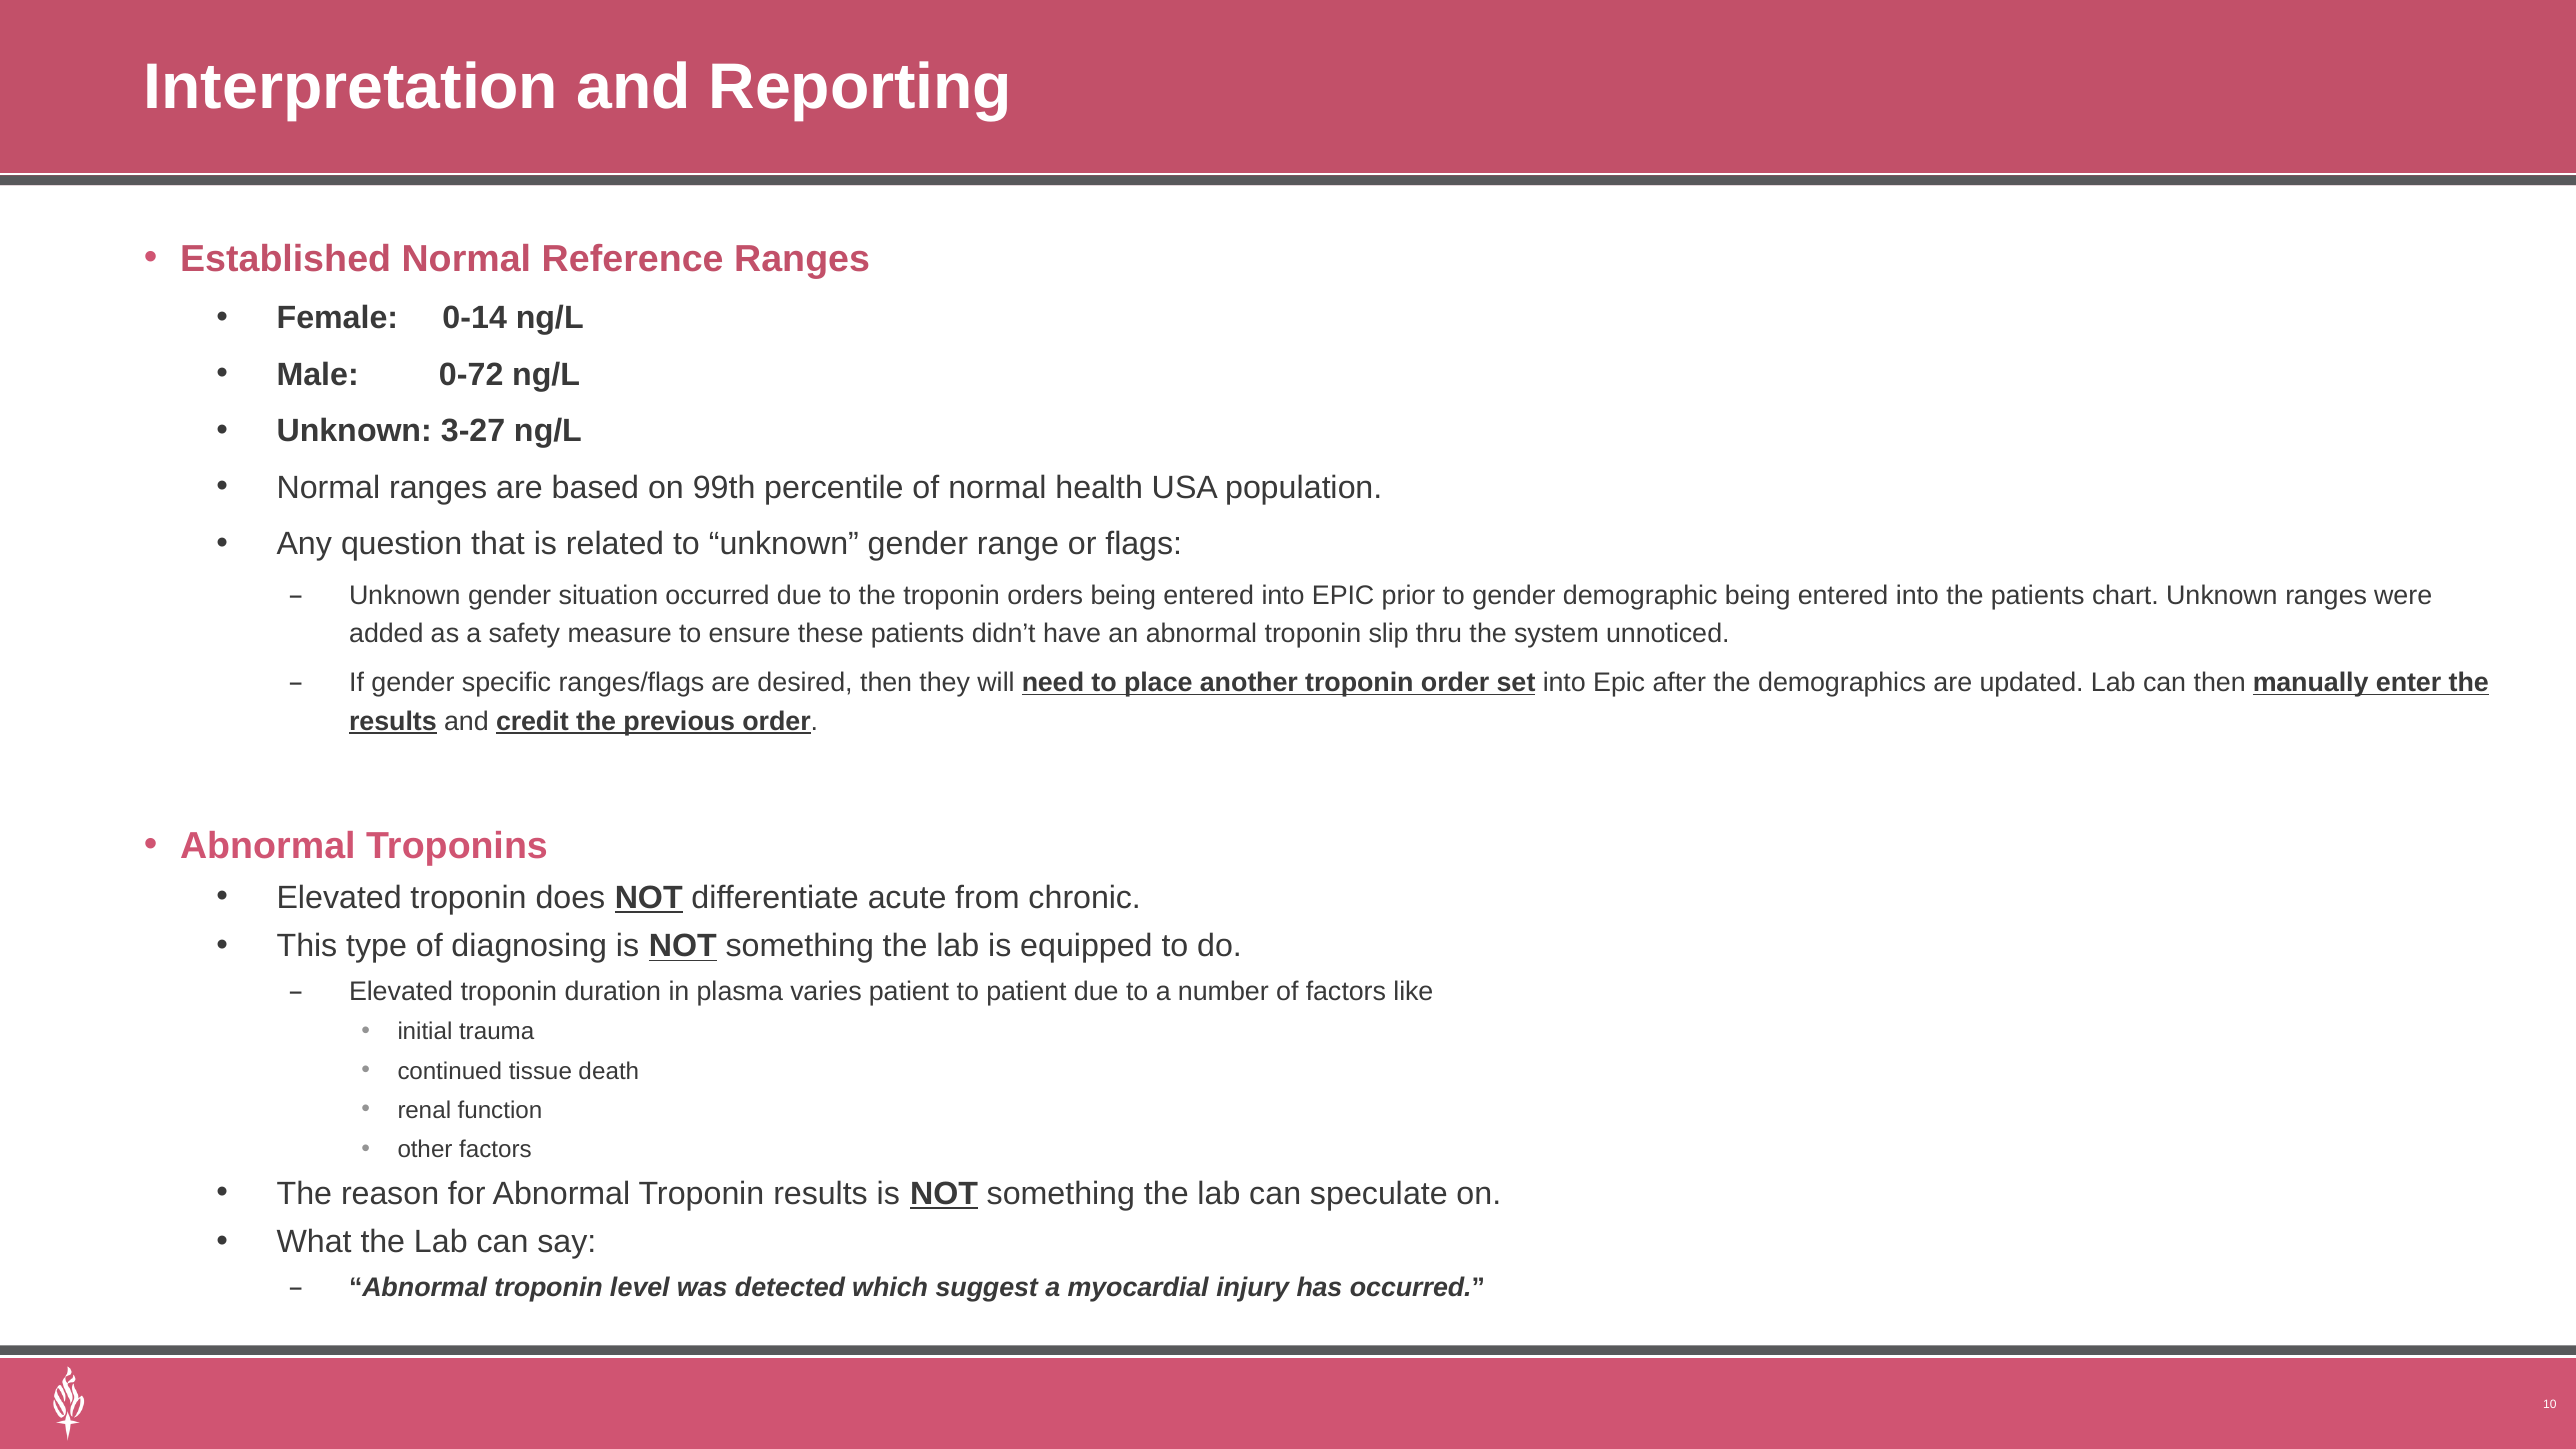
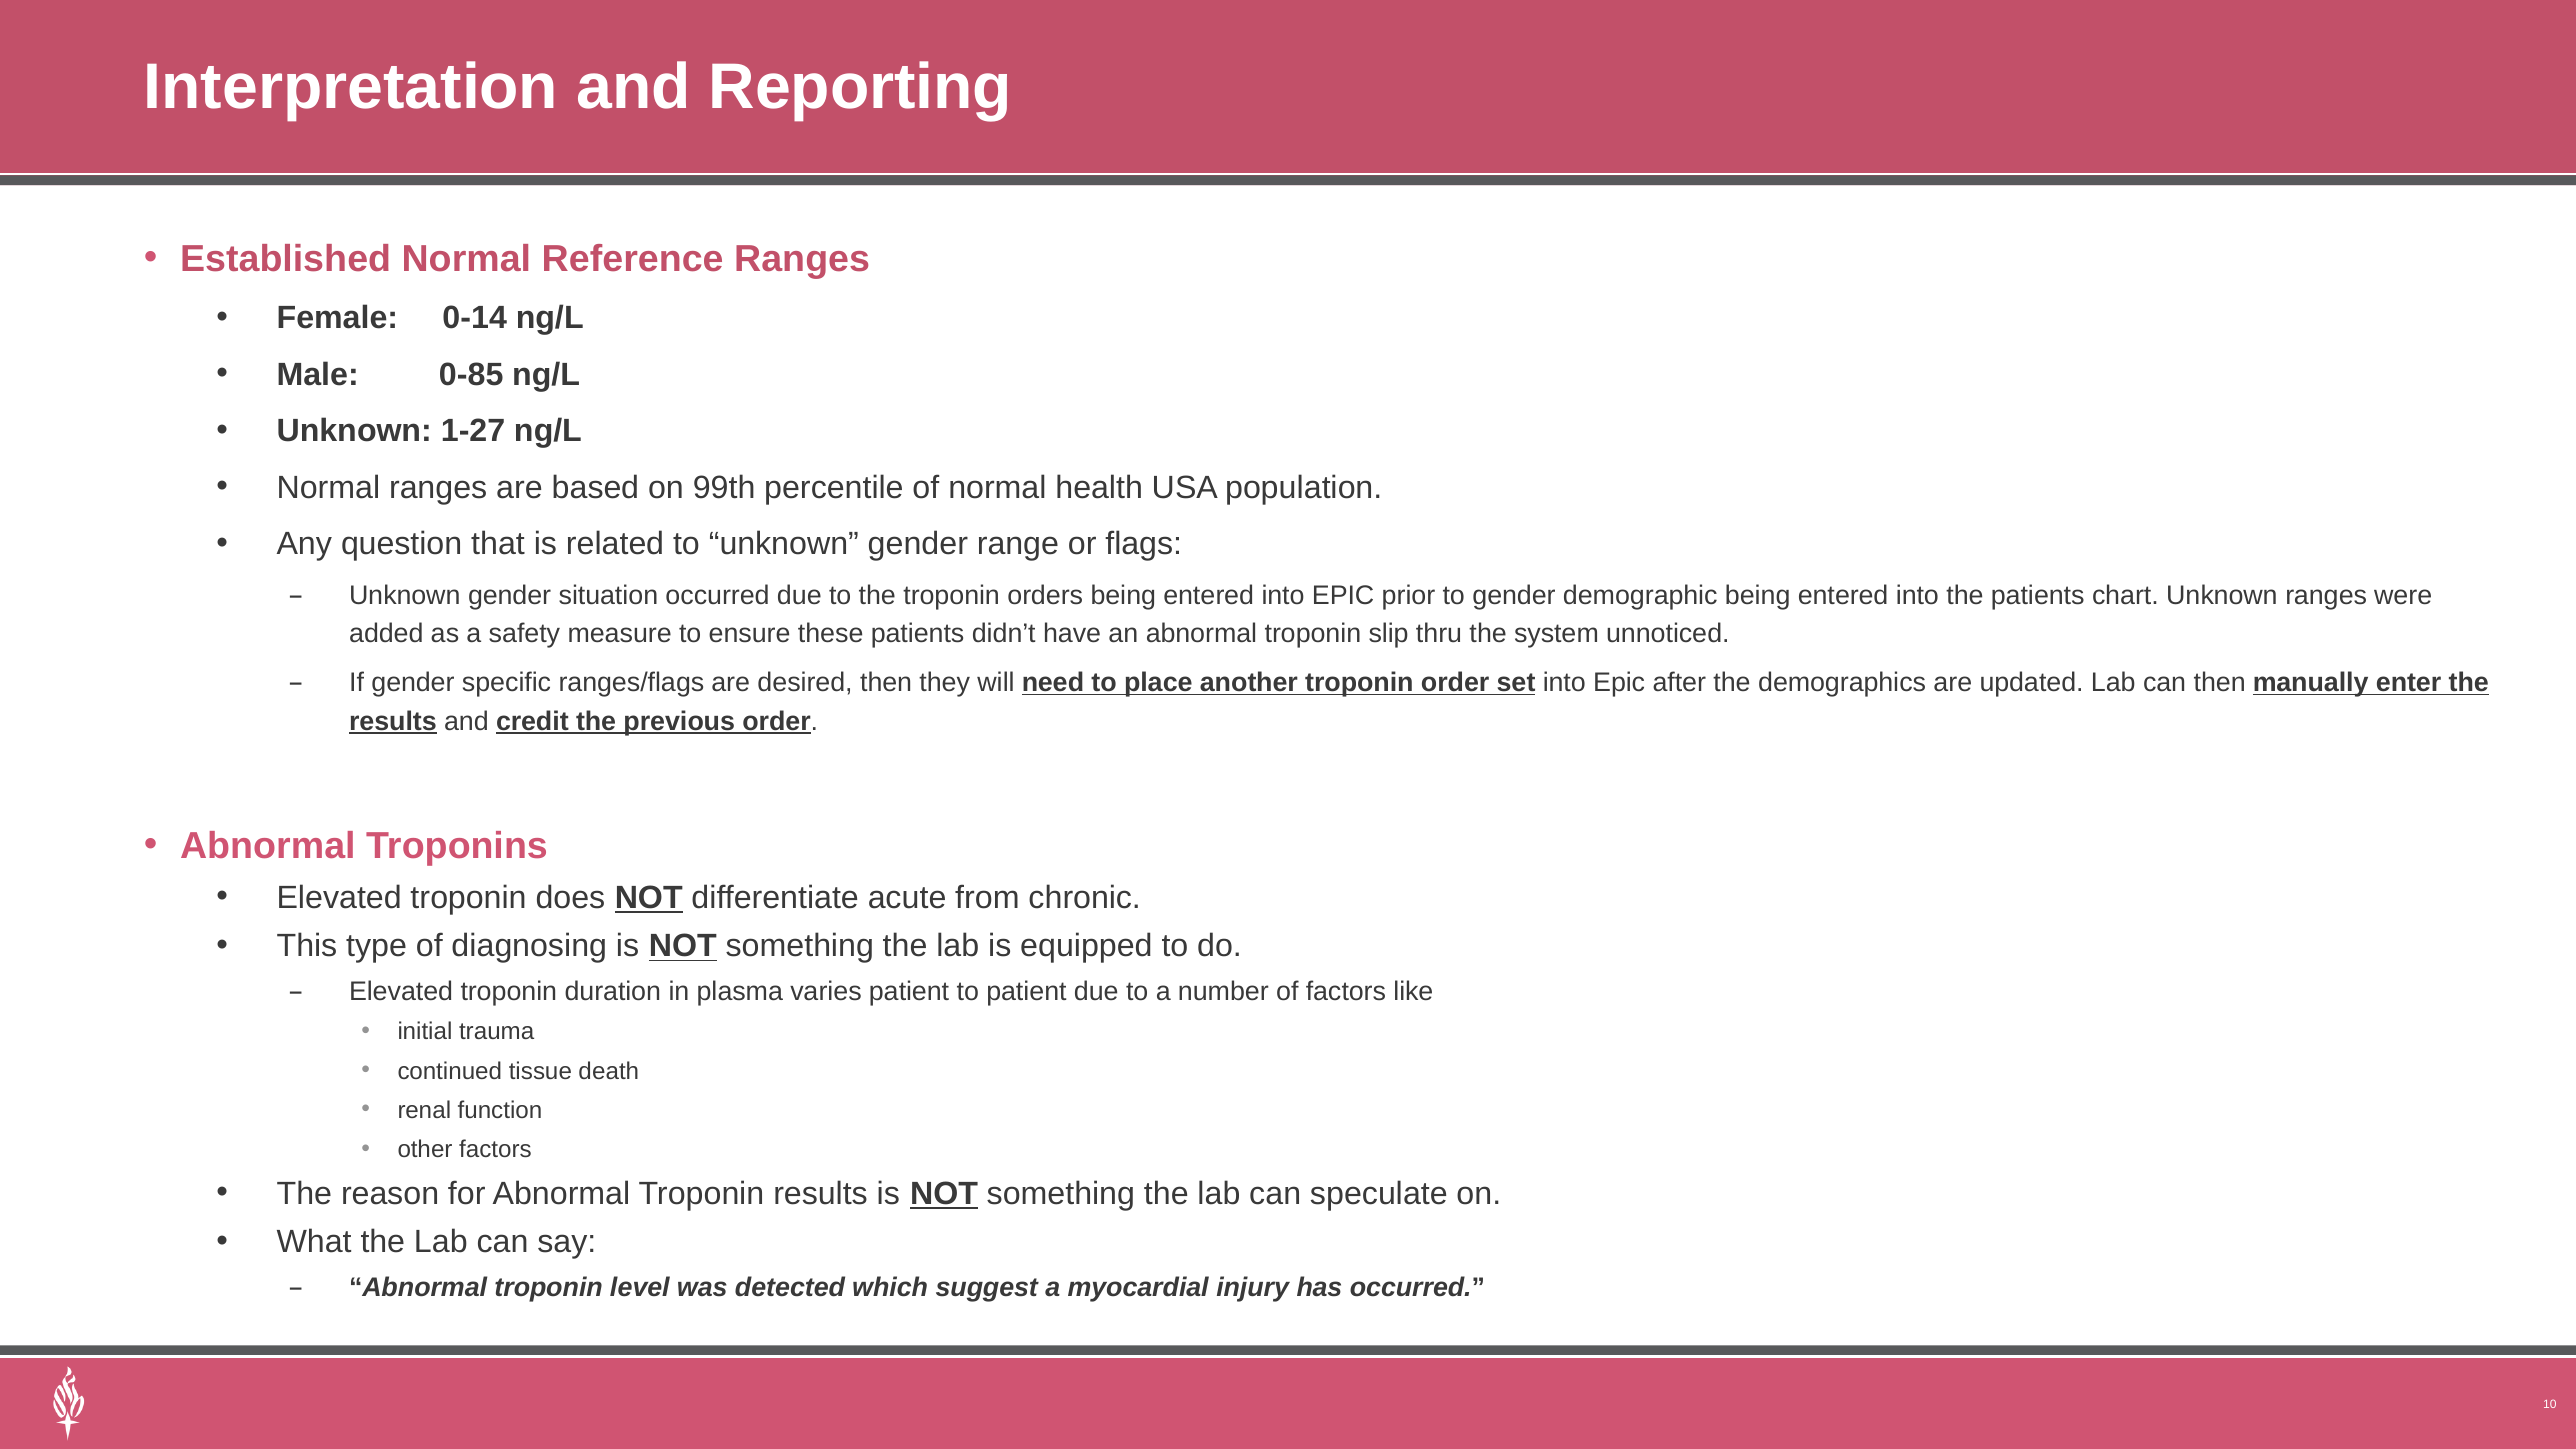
0-72: 0-72 -> 0-85
3-27: 3-27 -> 1-27
